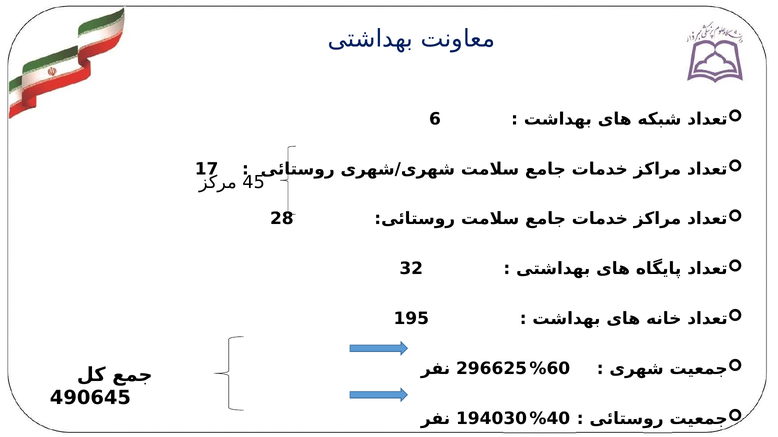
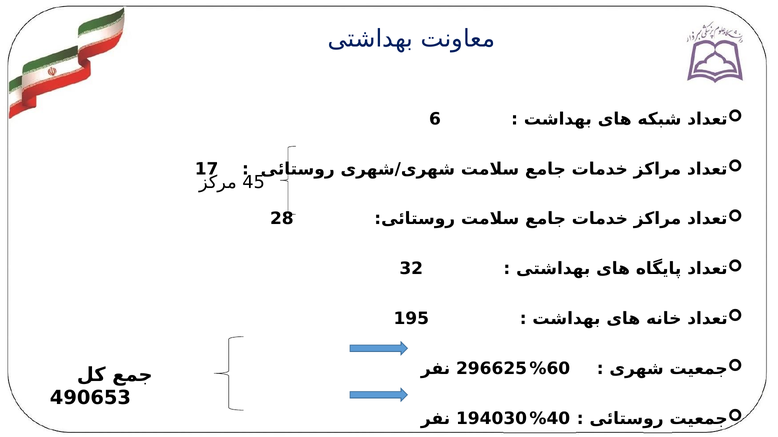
490645: 490645 -> 490653
